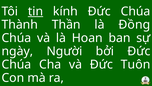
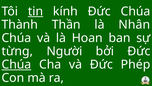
Đồng: Đồng -> Nhân
ngày: ngày -> từng
Chúa at (16, 64) underline: none -> present
Tuôn: Tuôn -> Phép
